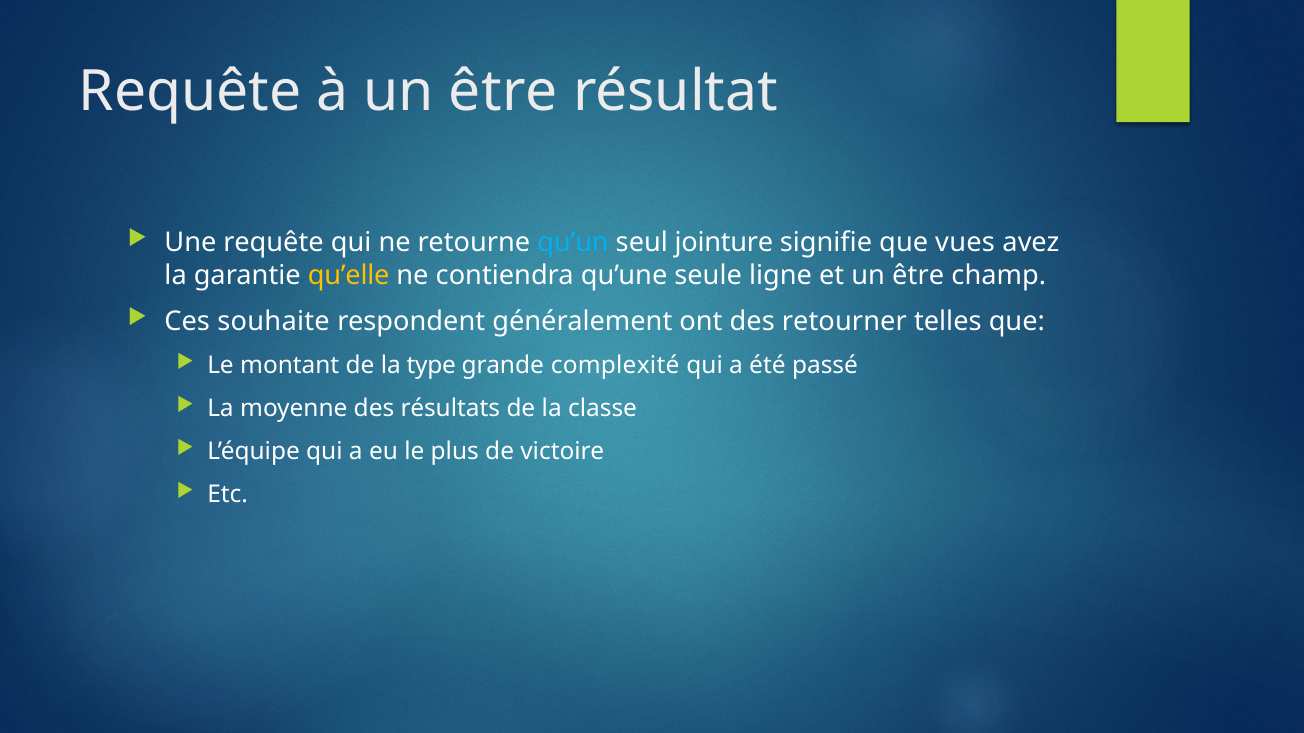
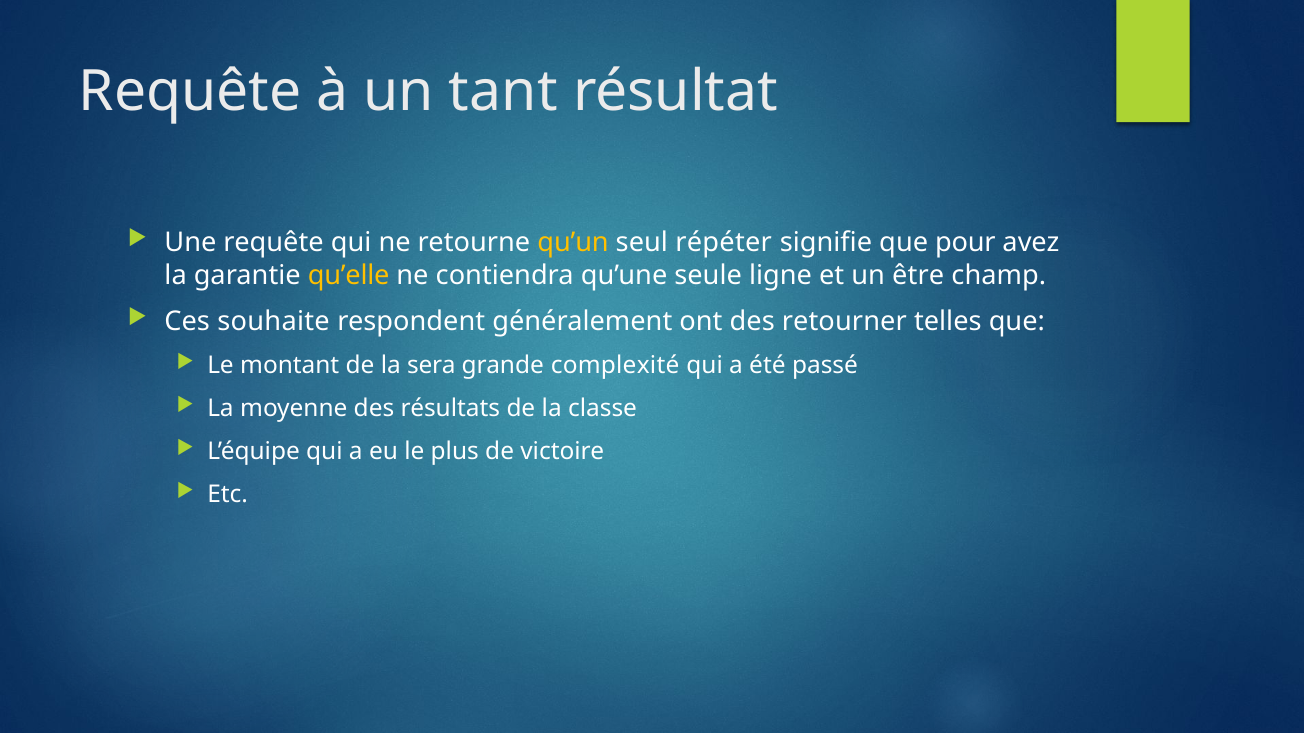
à un être: être -> tant
qu’un colour: light blue -> yellow
jointure: jointure -> répéter
vues: vues -> pour
type: type -> sera
